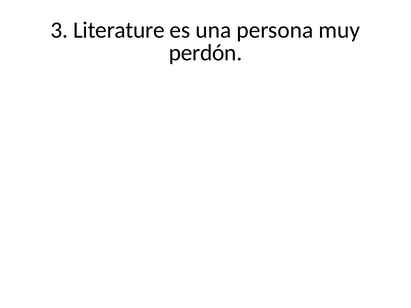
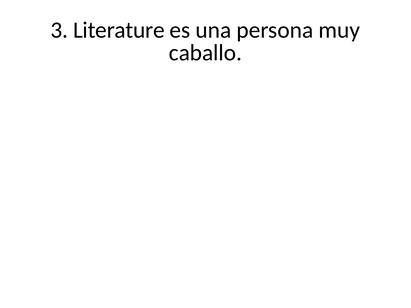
perdón: perdón -> caballo
